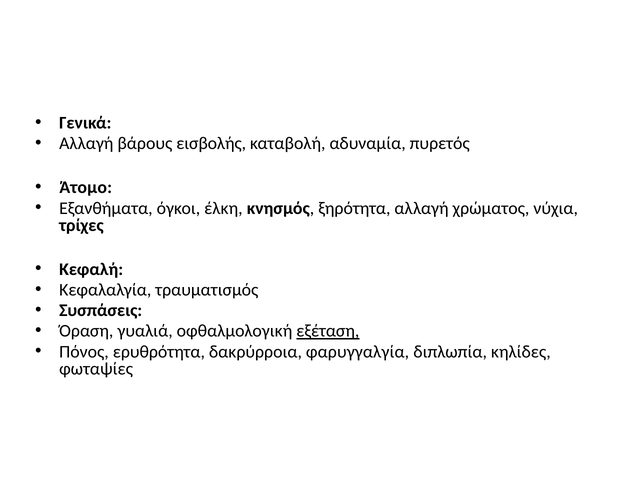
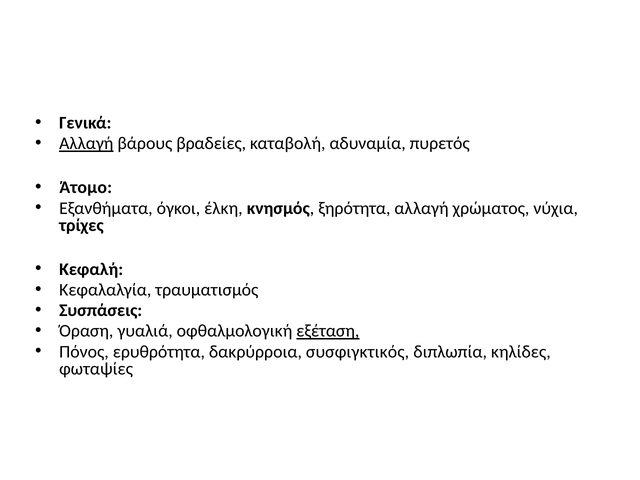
Αλλαγή at (86, 144) underline: none -> present
εισβολής: εισβολής -> βραδείες
φαρυγγαλγία: φαρυγγαλγία -> συσφιγκτικός
